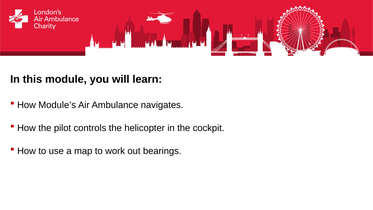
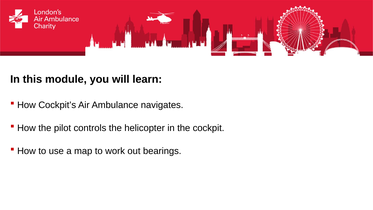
Module’s: Module’s -> Cockpit’s
